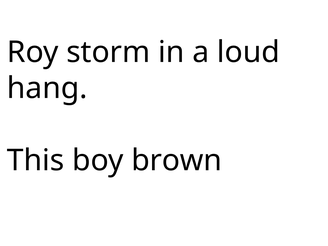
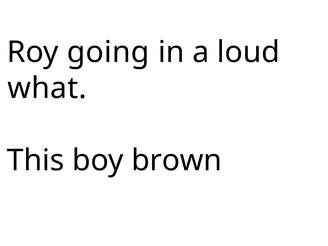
storm: storm -> going
hang: hang -> what
